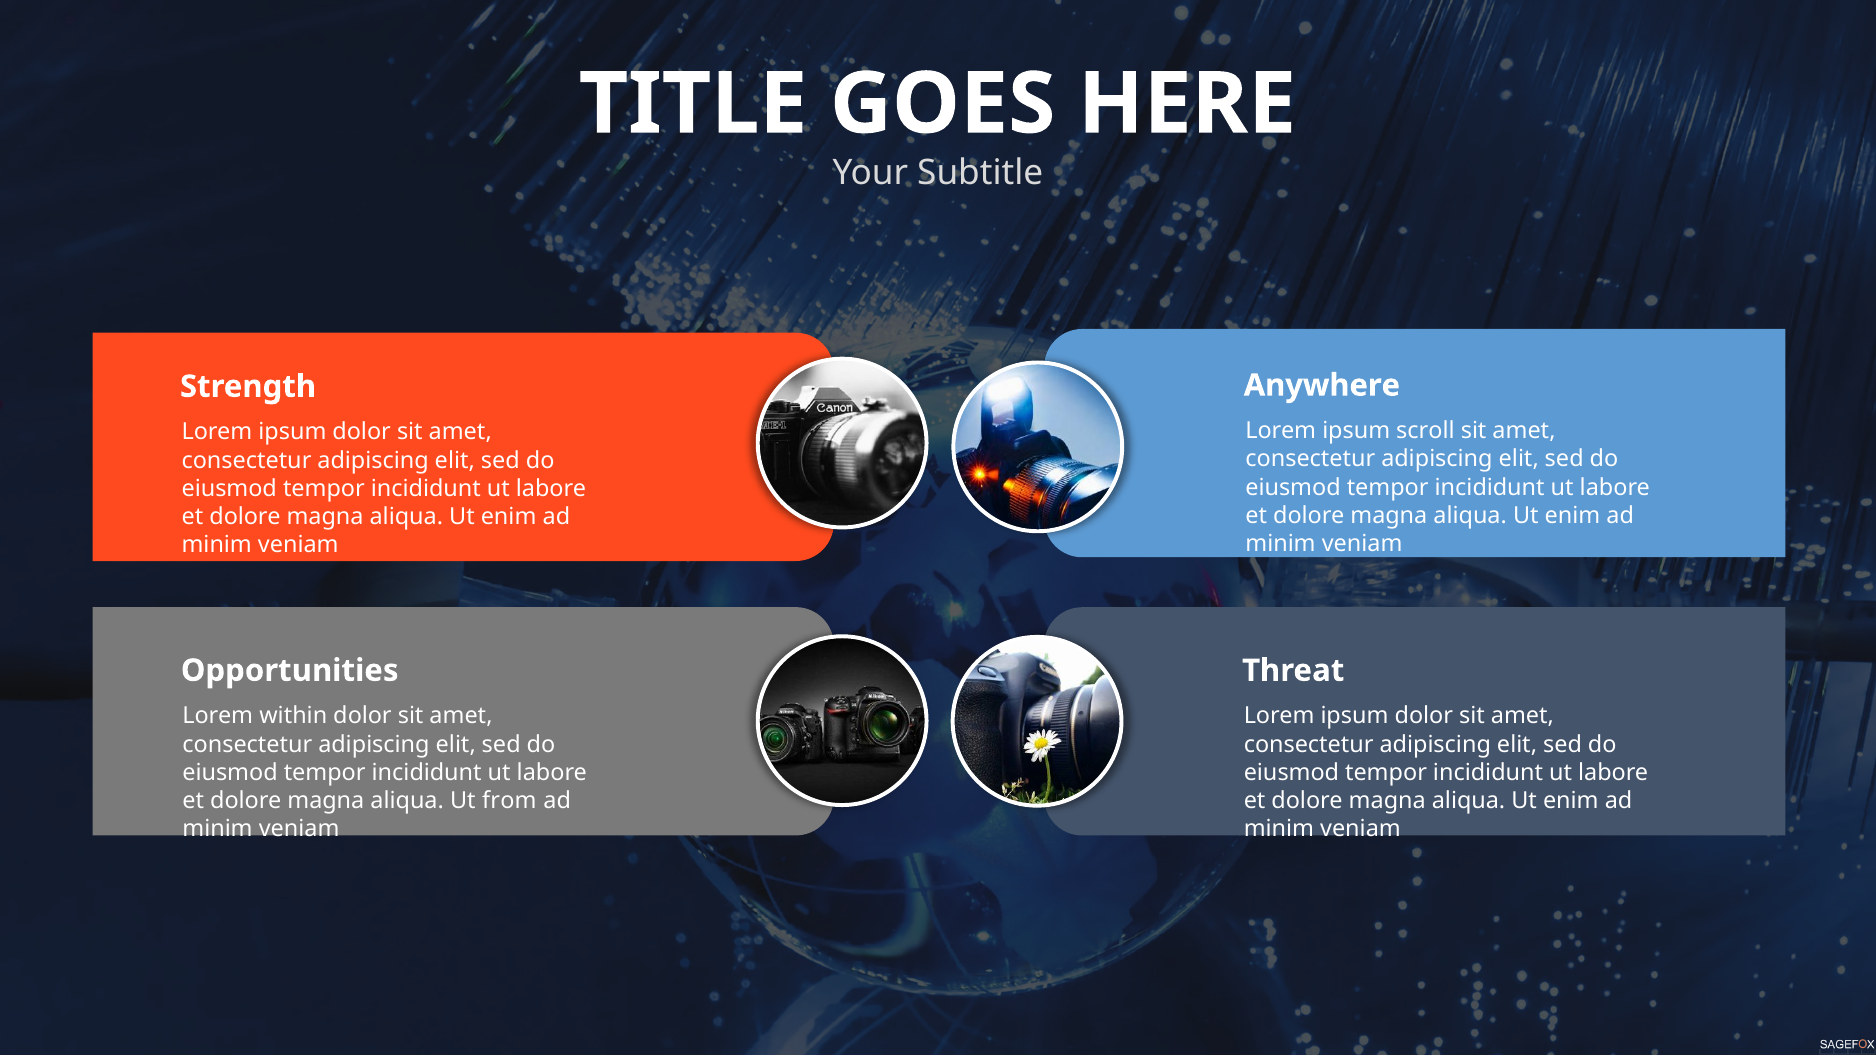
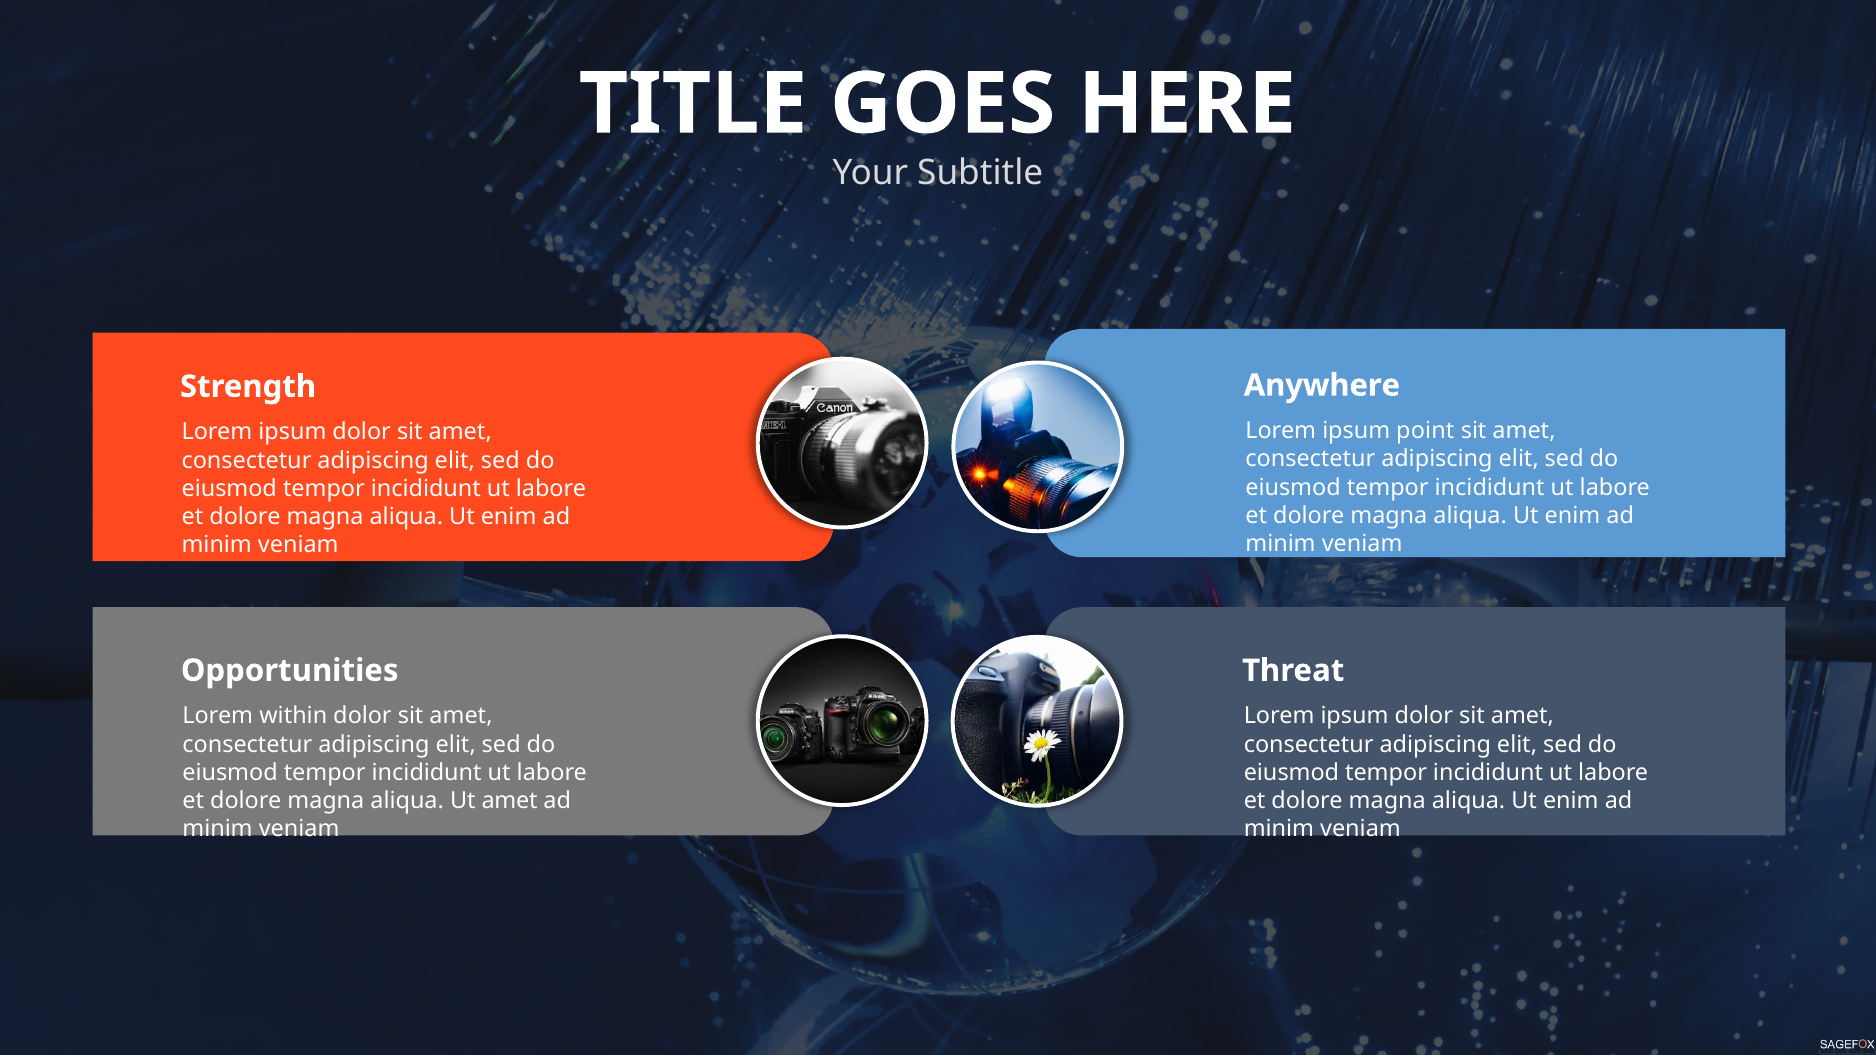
scroll: scroll -> point
Ut from: from -> amet
